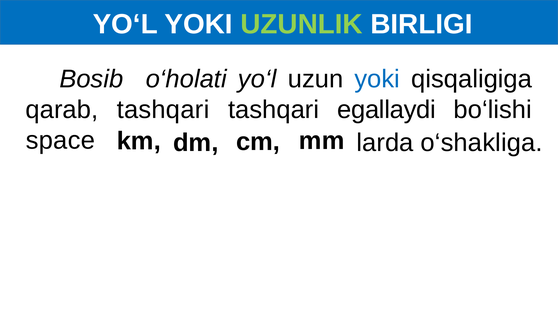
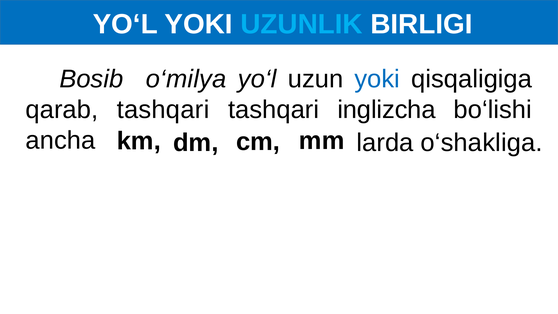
UZUNLIK colour: light green -> light blue
o‘holati: o‘holati -> o‘milya
egallaydi: egallaydi -> inglizcha
space: space -> ancha
